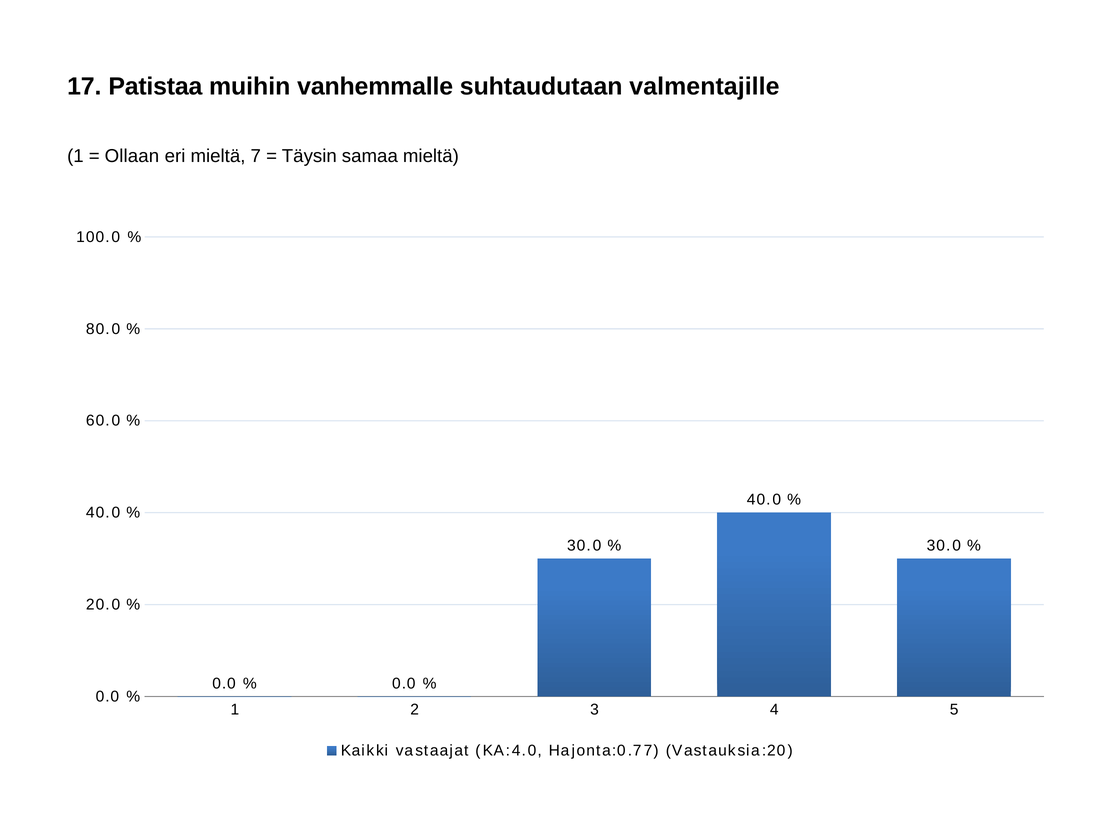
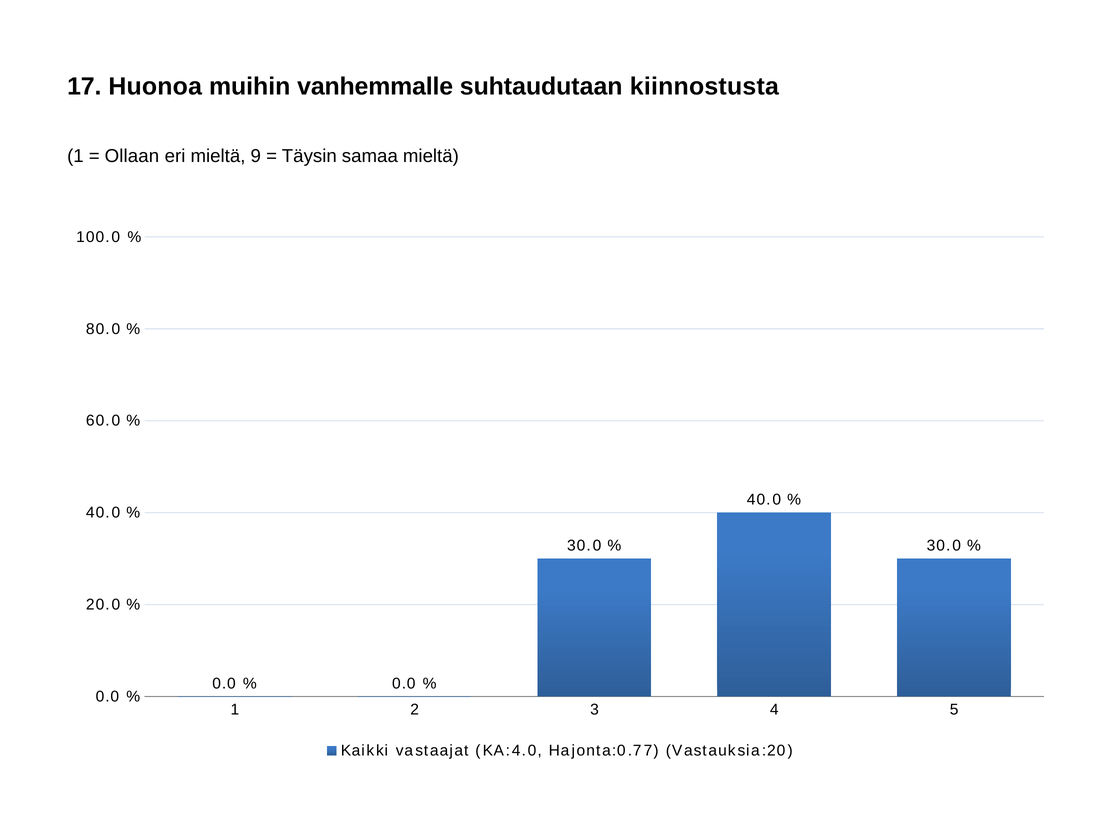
Patistaa: Patistaa -> Huonoa
valmentajille: valmentajille -> kiinnostusta
7: 7 -> 9
